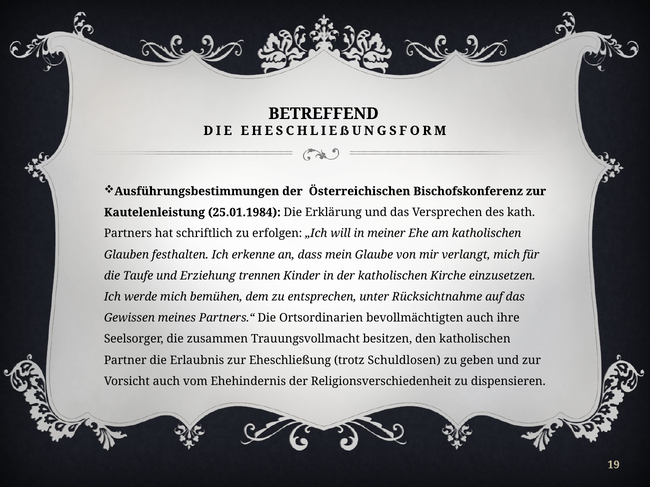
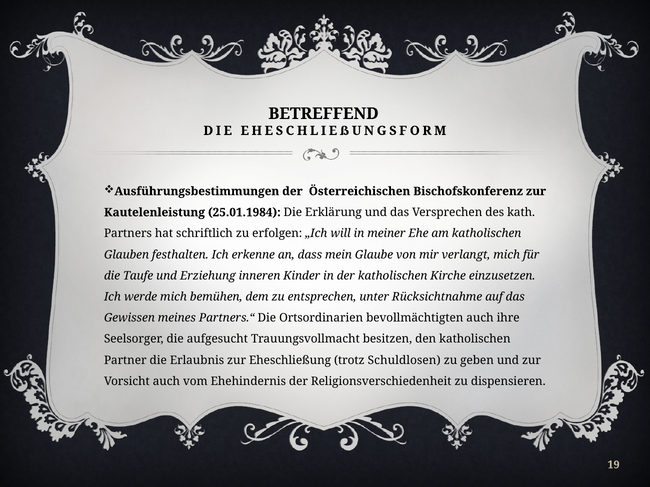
trennen: trennen -> inneren
zusammen: zusammen -> aufgesucht
